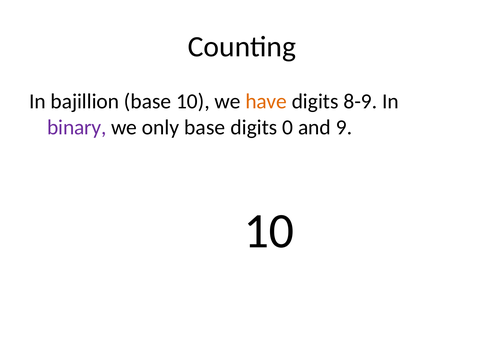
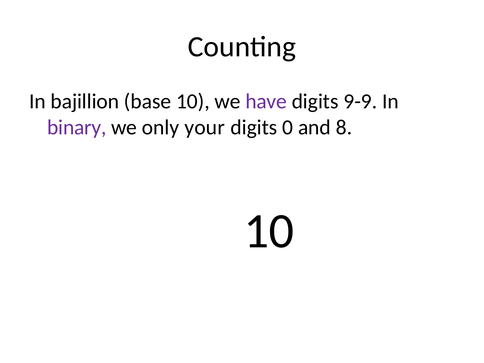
have colour: orange -> purple
8-9: 8-9 -> 9-9
only base: base -> your
9: 9 -> 8
